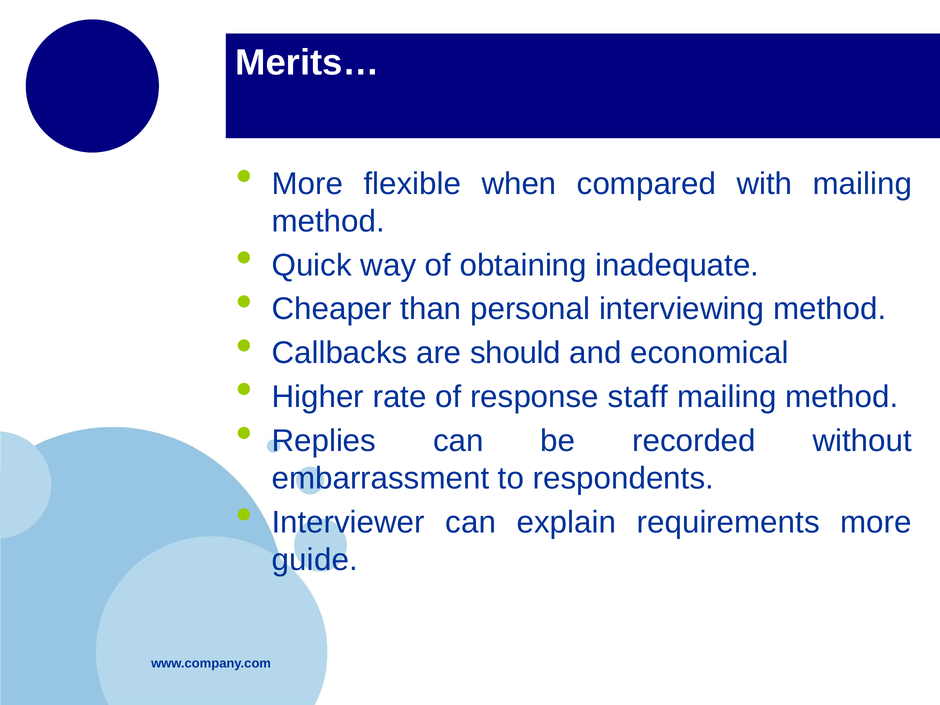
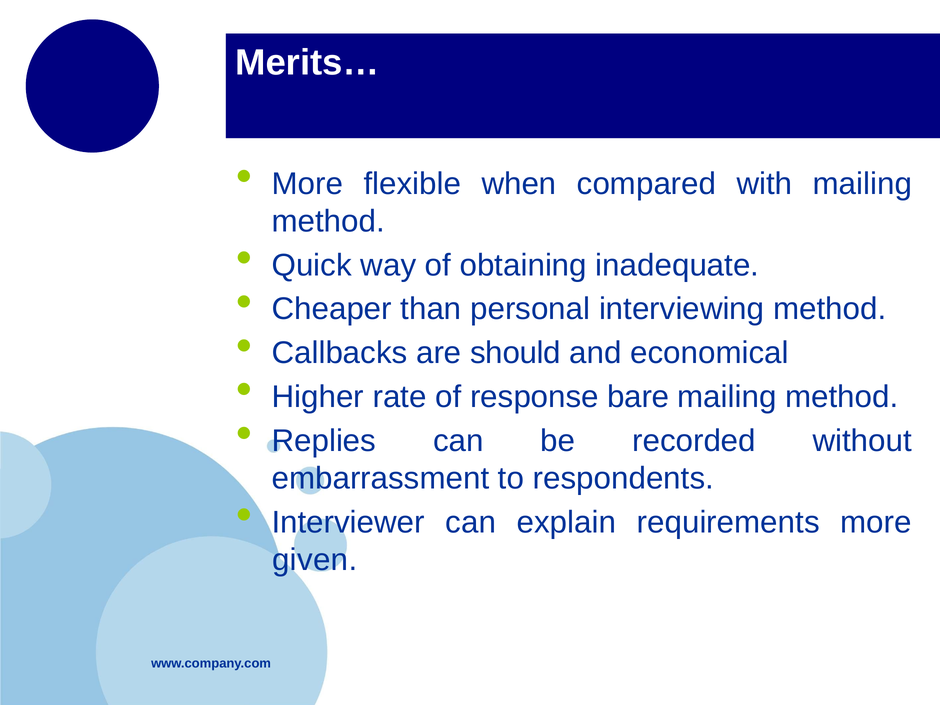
staff: staff -> bare
guide: guide -> given
